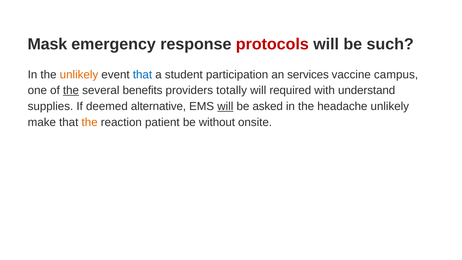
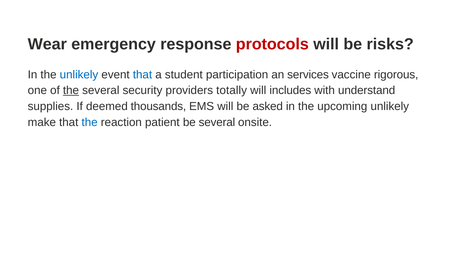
Mask: Mask -> Wear
such: such -> risks
unlikely at (79, 75) colour: orange -> blue
campus: campus -> rigorous
benefits: benefits -> security
required: required -> includes
alternative: alternative -> thousands
will at (225, 106) underline: present -> none
headache: headache -> upcoming
the at (90, 122) colour: orange -> blue
be without: without -> several
